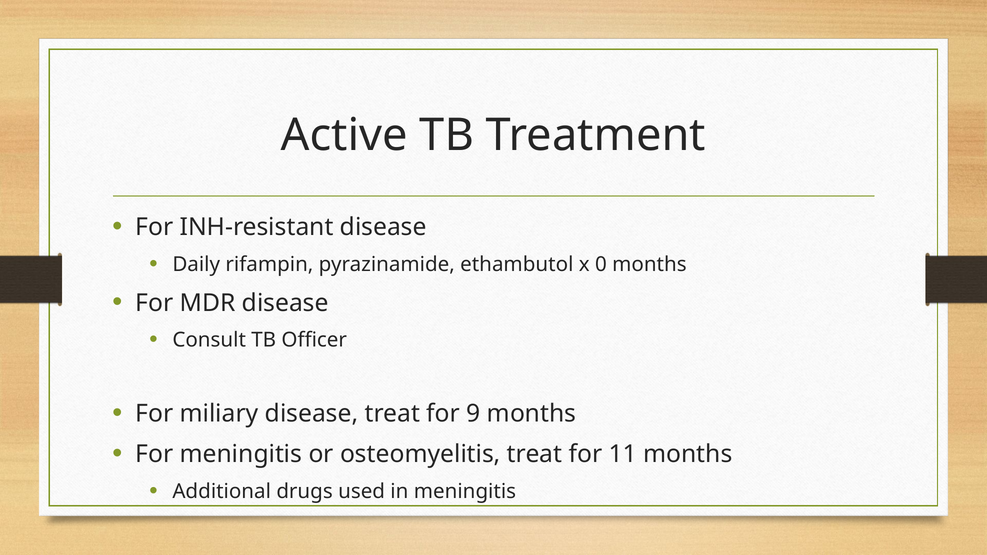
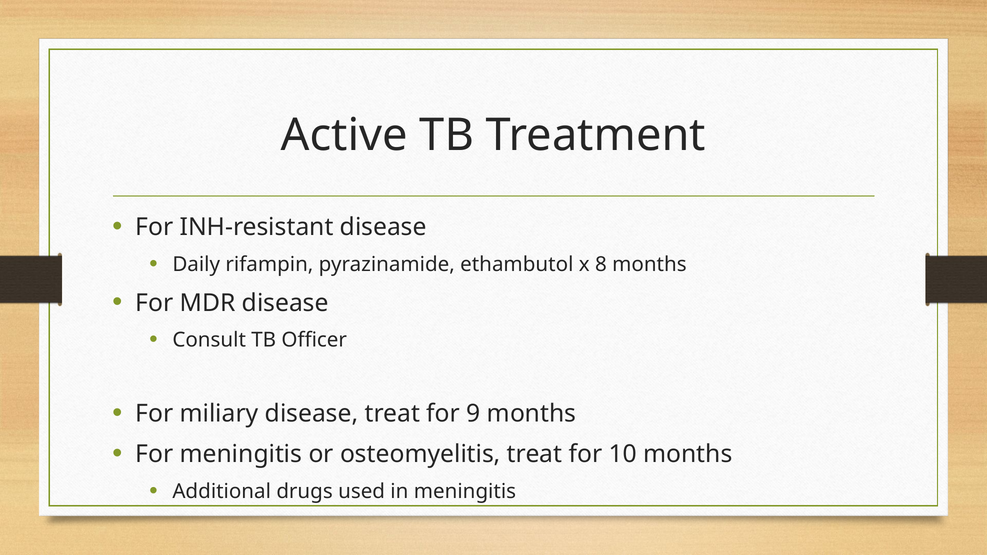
0: 0 -> 8
11: 11 -> 10
